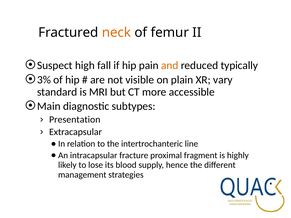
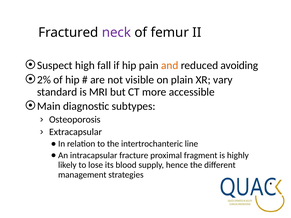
neck colour: orange -> purple
typically: typically -> avoiding
3%: 3% -> 2%
Presentation: Presentation -> Osteoporosis
